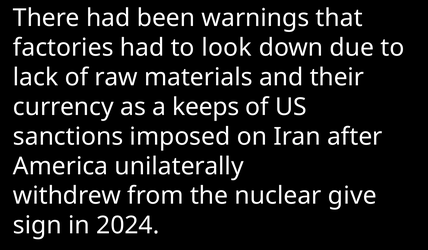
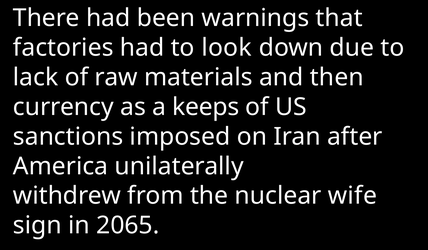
their: their -> then
give: give -> wife
2024: 2024 -> 2065
